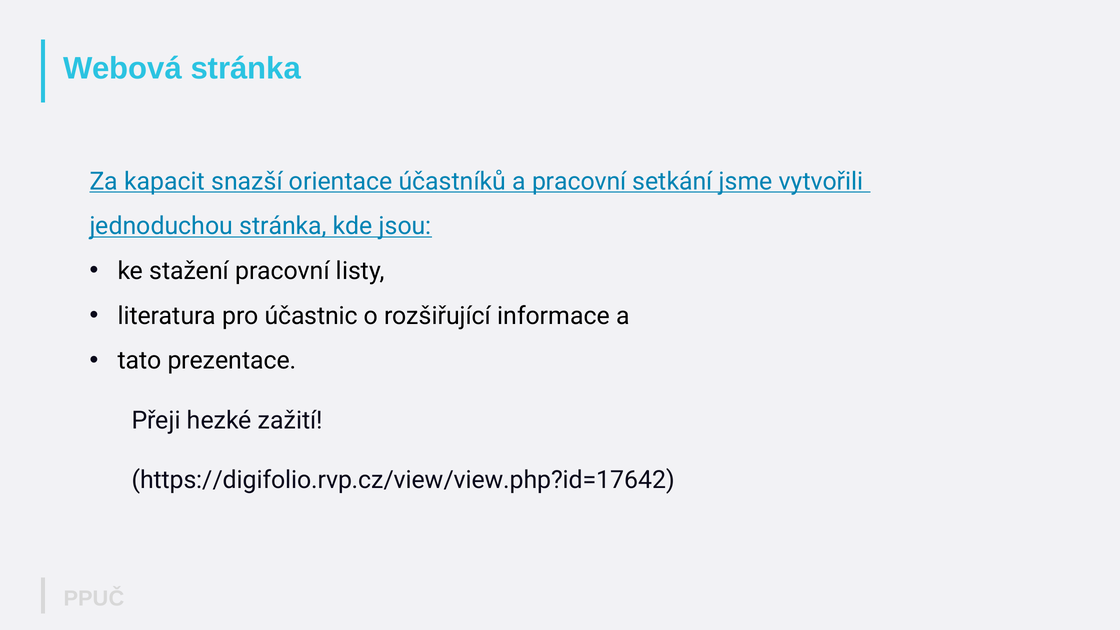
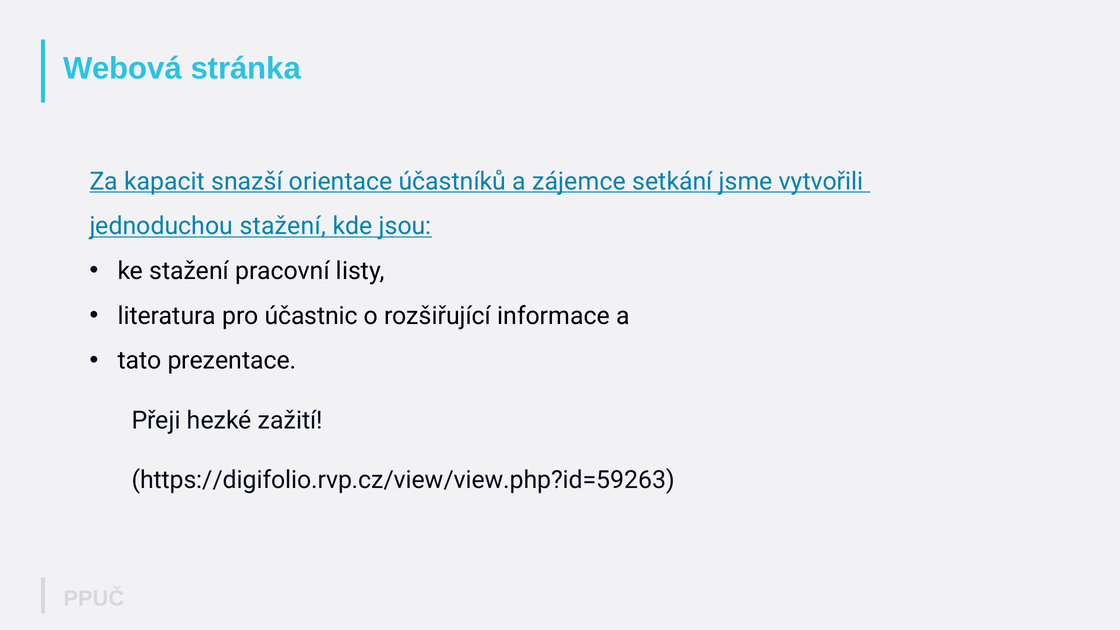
a pracovní: pracovní -> zájemce
jednoduchou stránka: stránka -> stažení
https://digifolio.rvp.cz/view/view.php?id=17642: https://digifolio.rvp.cz/view/view.php?id=17642 -> https://digifolio.rvp.cz/view/view.php?id=59263
